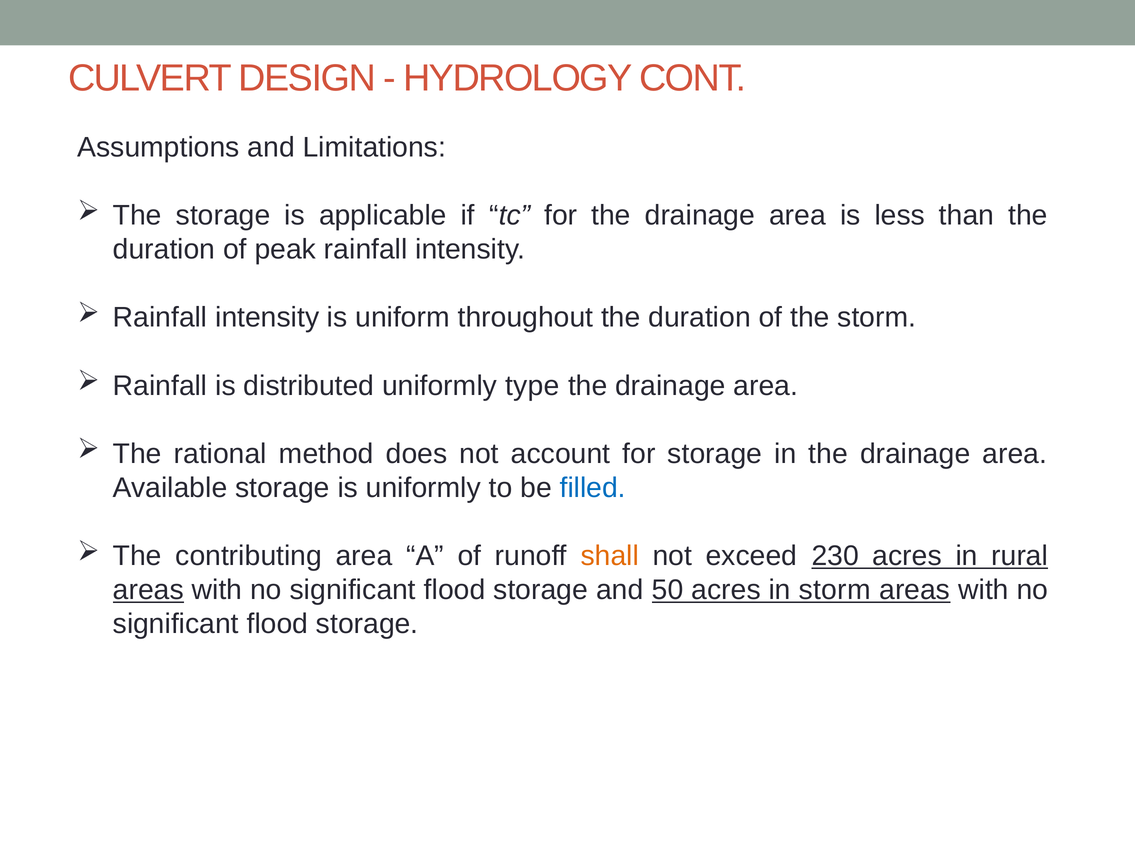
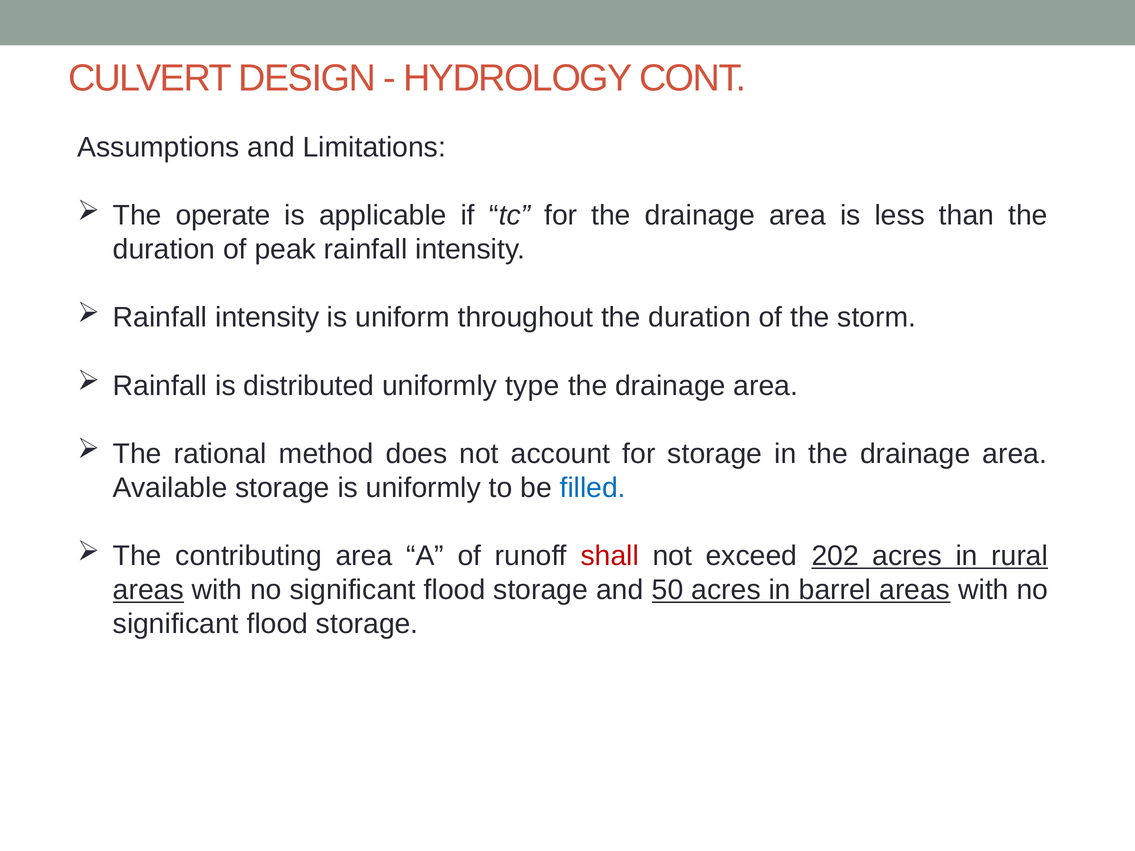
The storage: storage -> operate
shall colour: orange -> red
230: 230 -> 202
in storm: storm -> barrel
